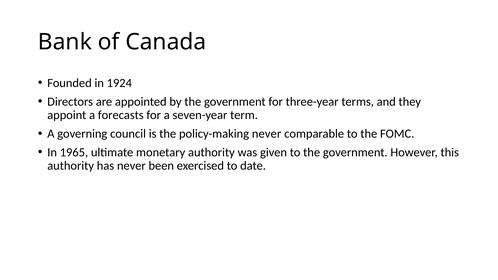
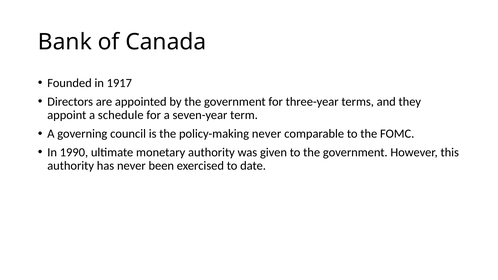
1924: 1924 -> 1917
forecasts: forecasts -> schedule
1965: 1965 -> 1990
